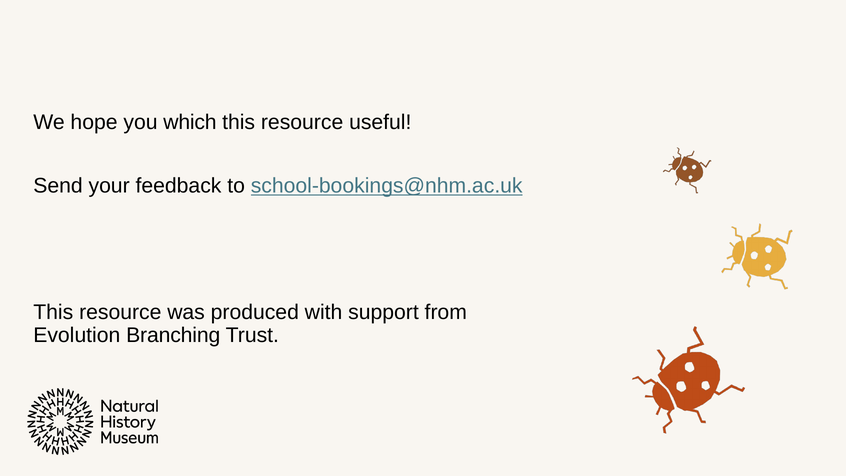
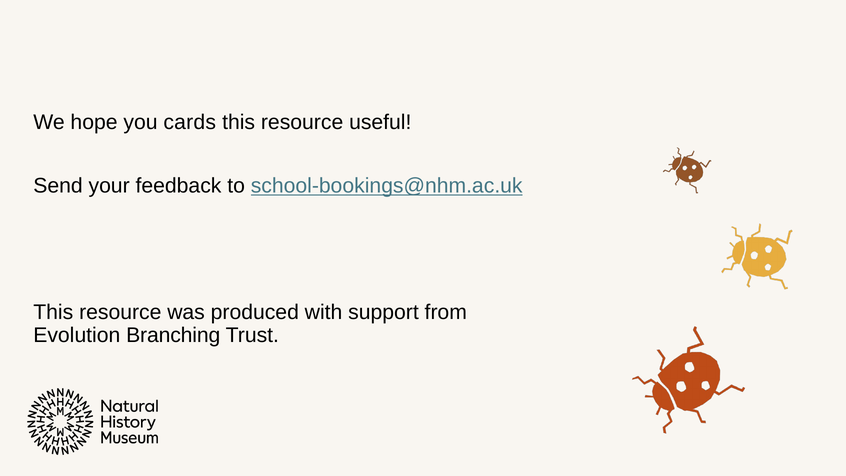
which: which -> cards
